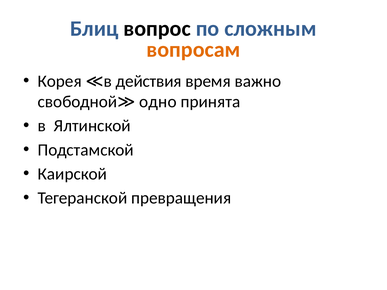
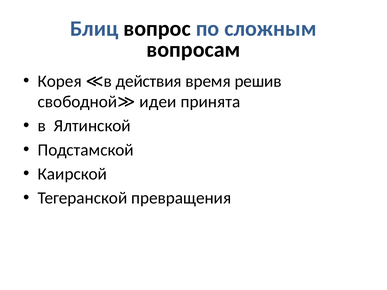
вопросам colour: orange -> black
важно: важно -> решив
одно: одно -> идеи
